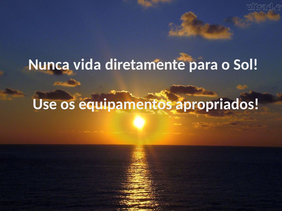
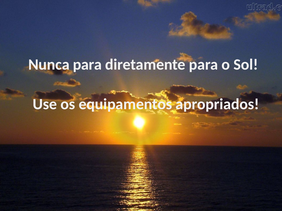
Nunca vida: vida -> para
